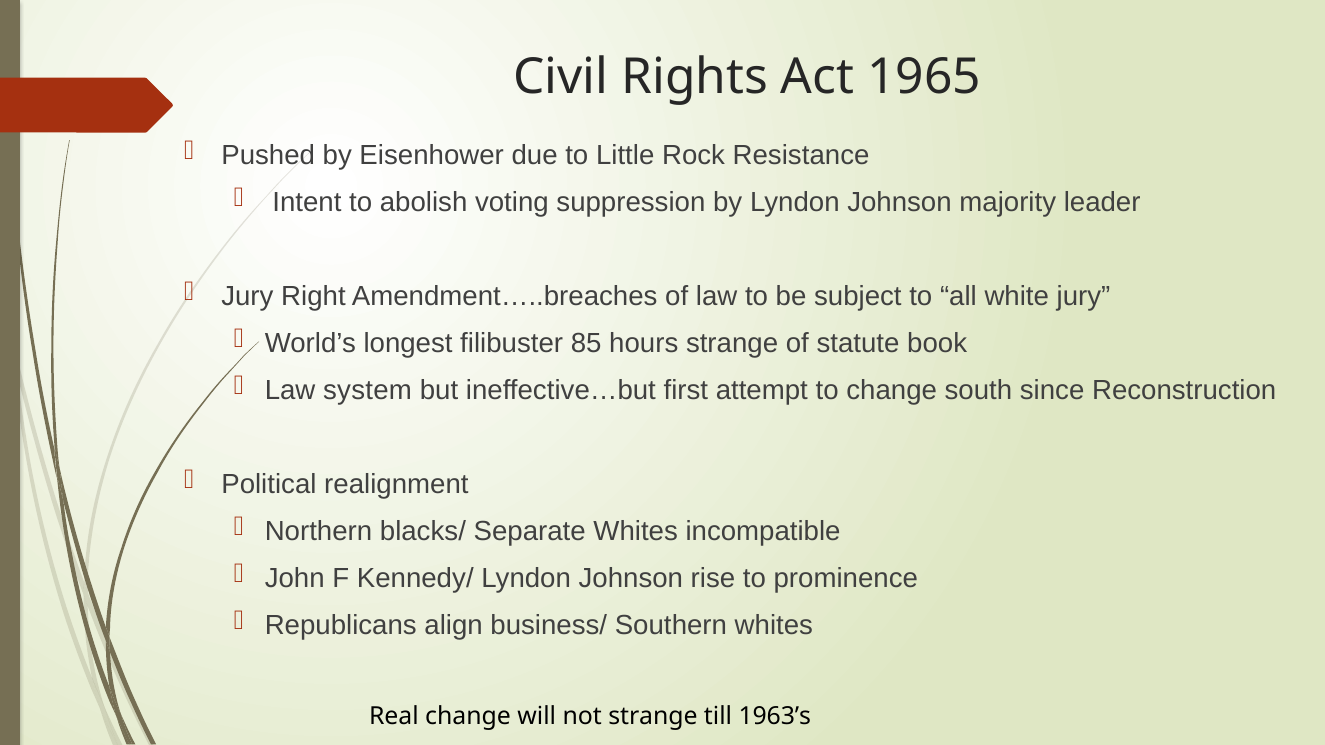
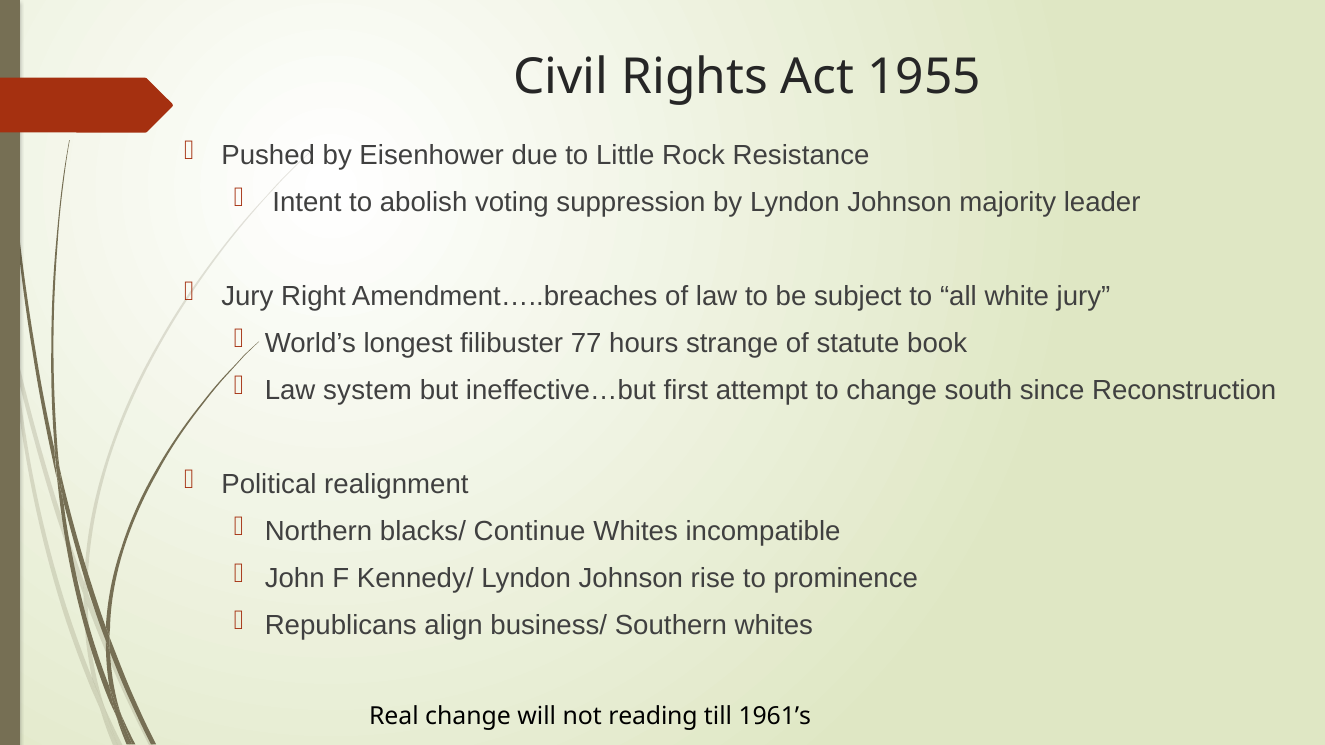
1965: 1965 -> 1955
85: 85 -> 77
Separate: Separate -> Continue
not strange: strange -> reading
1963’s: 1963’s -> 1961’s
